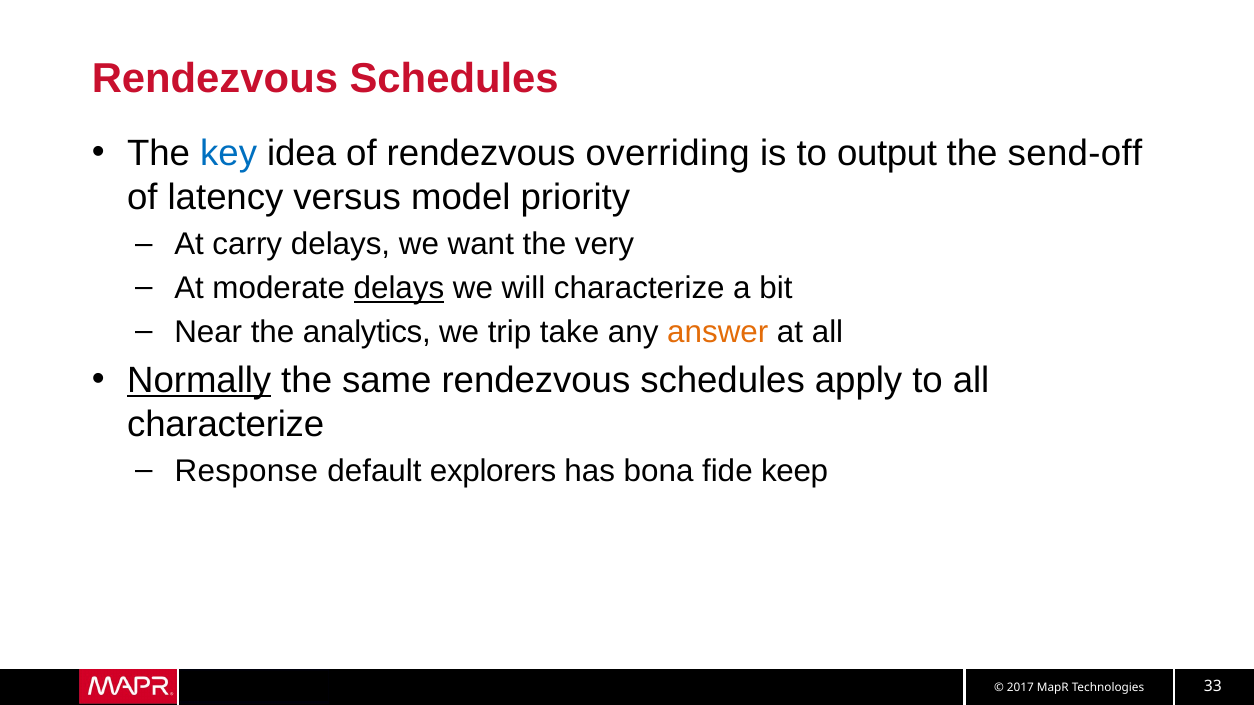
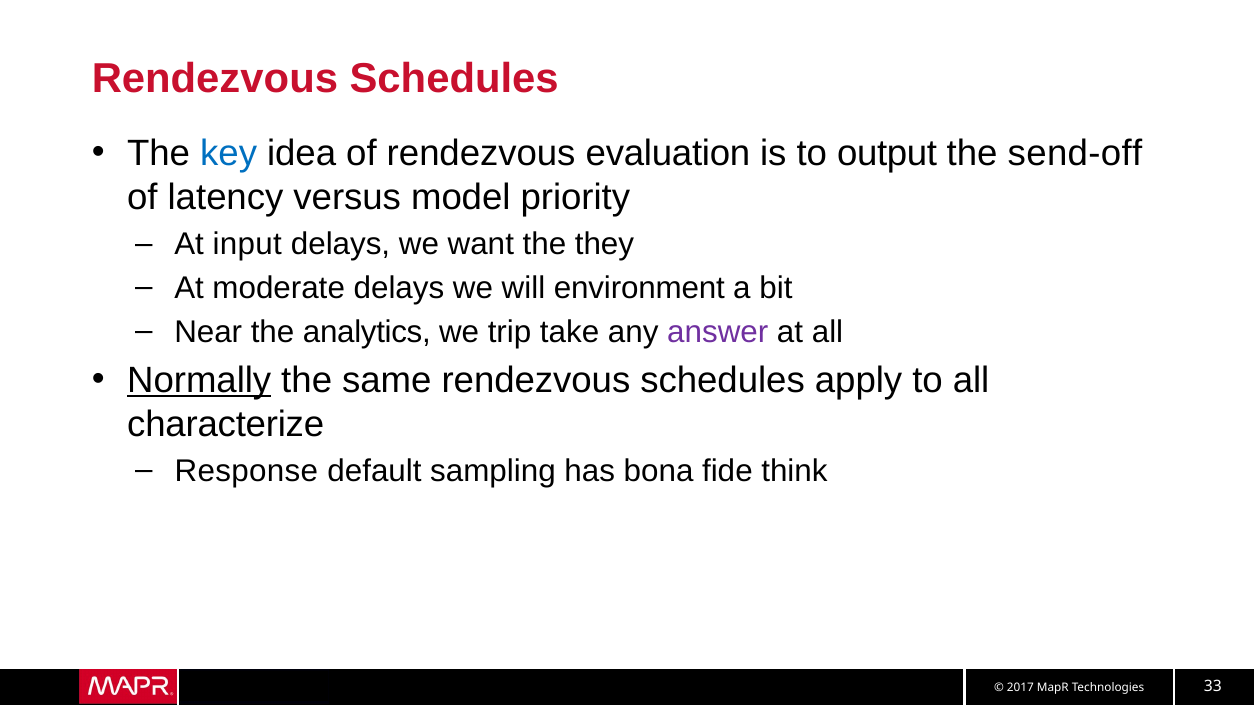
overriding: overriding -> evaluation
carry: carry -> input
very: very -> they
delays at (399, 289) underline: present -> none
will characterize: characterize -> environment
answer colour: orange -> purple
explorers: explorers -> sampling
keep: keep -> think
